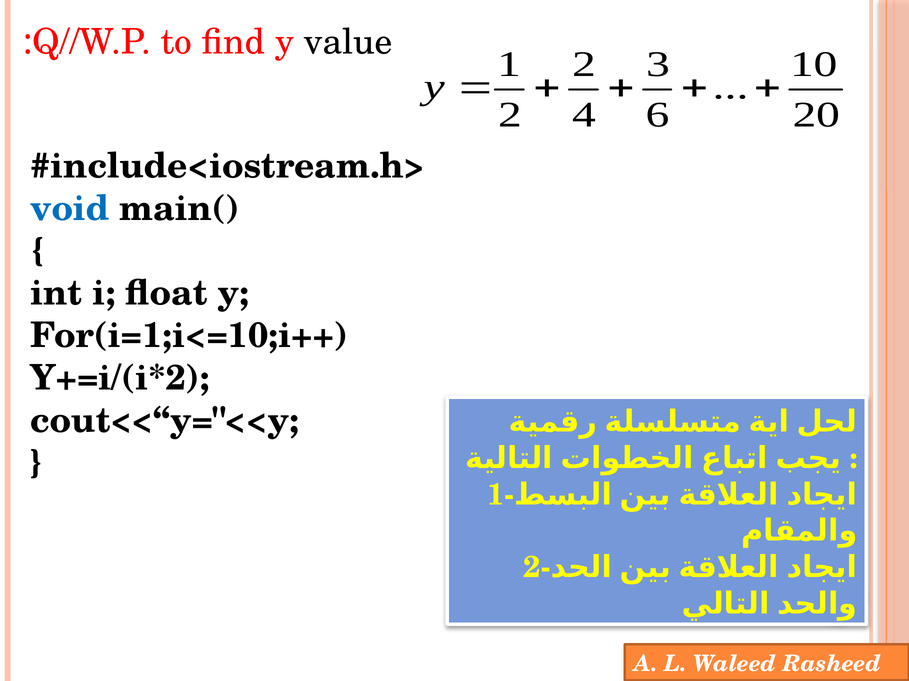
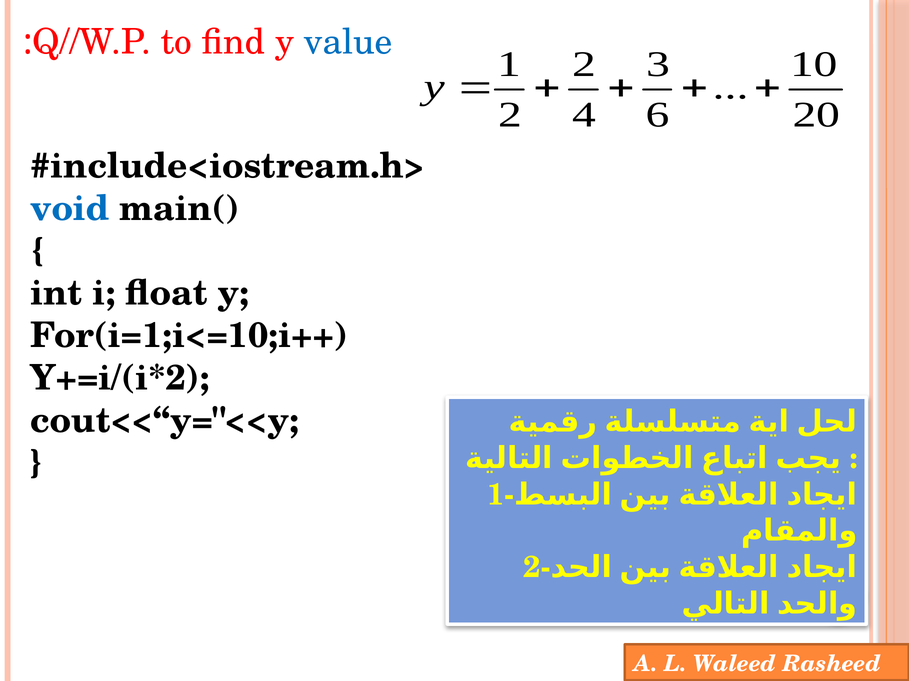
value colour: black -> blue
